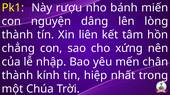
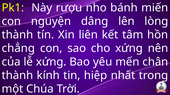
lễ nhập: nhập -> xứng
